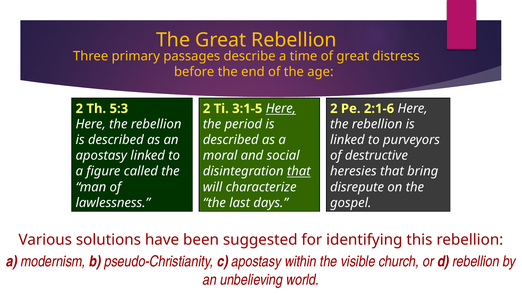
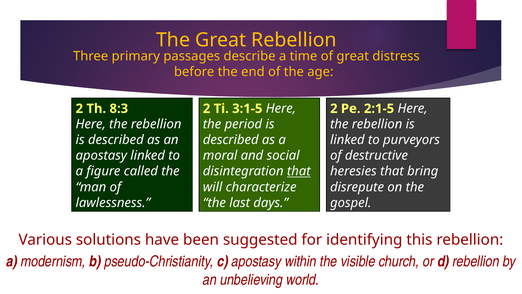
5:3: 5:3 -> 8:3
Here at (281, 108) underline: present -> none
2:1-6: 2:1-6 -> 2:1-5
